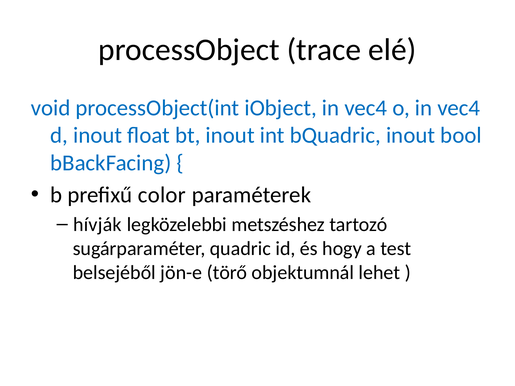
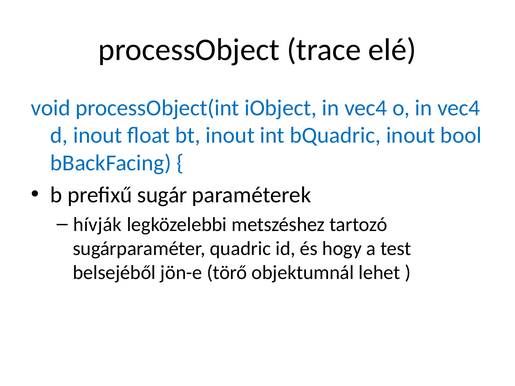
color: color -> sugár
